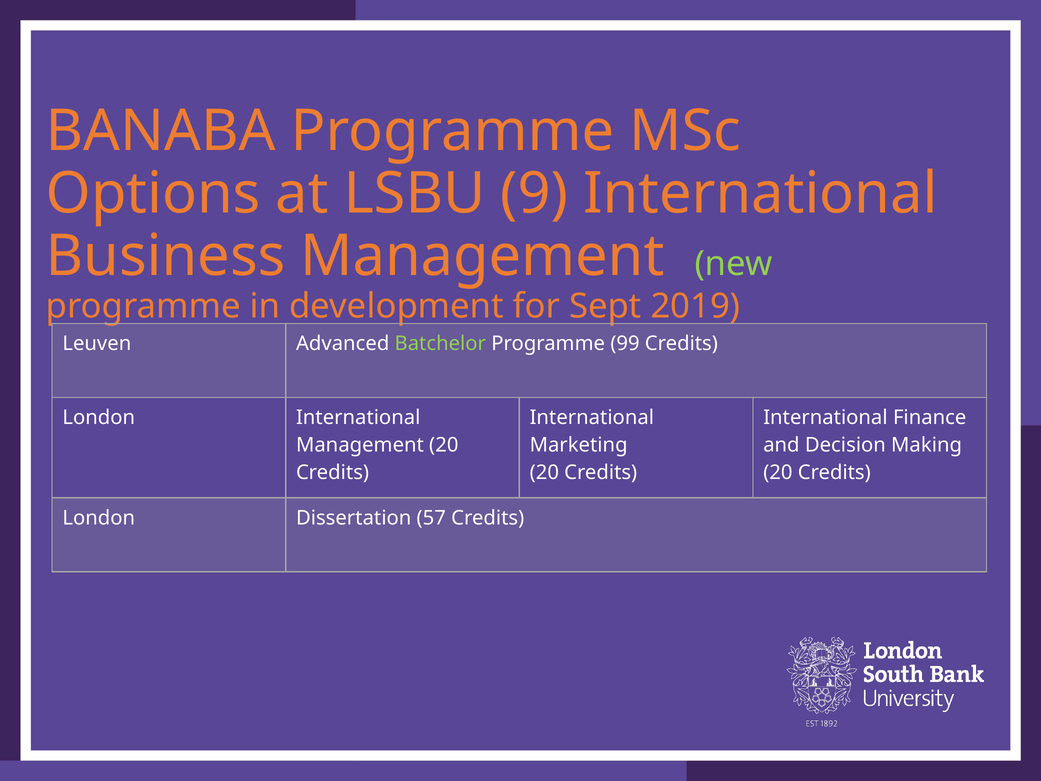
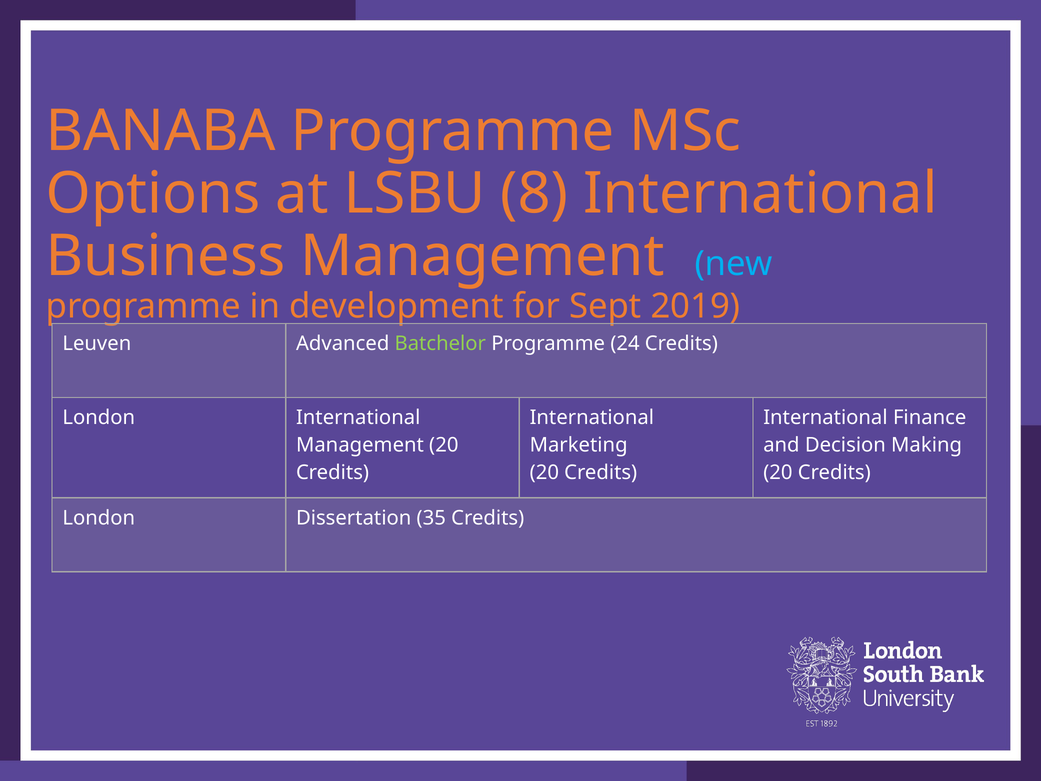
9: 9 -> 8
new colour: light green -> light blue
99: 99 -> 24
57: 57 -> 35
